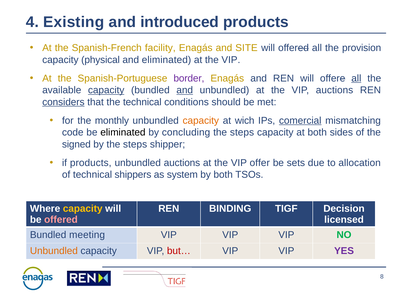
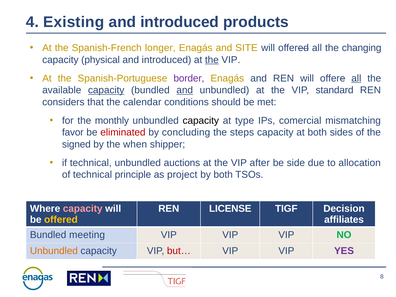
facility: facility -> longer
provision: provision -> changing
eliminated at (166, 60): eliminated -> introduced
the at (212, 60) underline: none -> present
VIP auctions: auctions -> standard
considers underline: present -> none
the technical: technical -> calendar
capacity at (201, 121) colour: orange -> black
wich: wich -> type
comercial underline: present -> none
code: code -> favor
eliminated at (123, 132) colour: black -> red
by the steps: steps -> when
if products: products -> technical
offer: offer -> after
sets: sets -> side
shippers: shippers -> principle
system: system -> project
capacity at (83, 209) colour: yellow -> pink
BINDING: BINDING -> LICENSE
offered at (61, 220) colour: pink -> yellow
licensed: licensed -> affiliates
